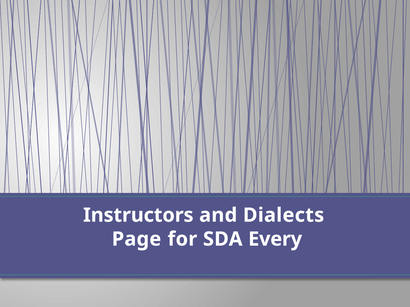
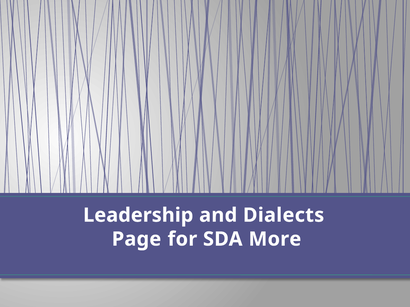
Instructors: Instructors -> Leadership
Every: Every -> More
